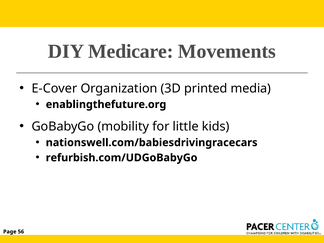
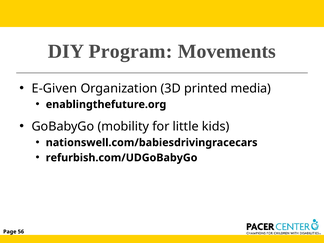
Medicare: Medicare -> Program
E-Cover: E-Cover -> E-Given
